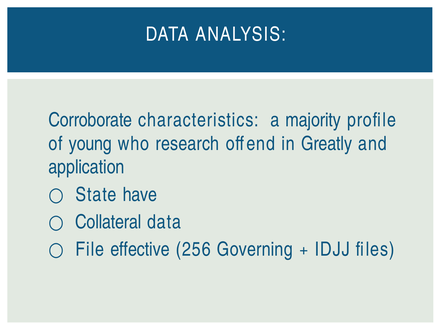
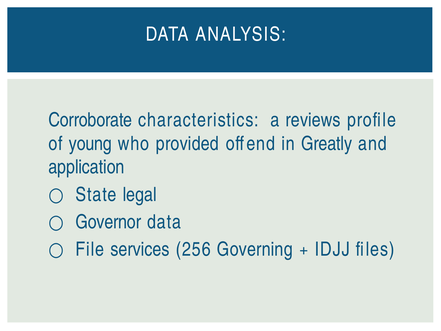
majority: majority -> reviews
research: research -> provided
have: have -> legal
Collateral: Collateral -> Governor
effective: effective -> services
